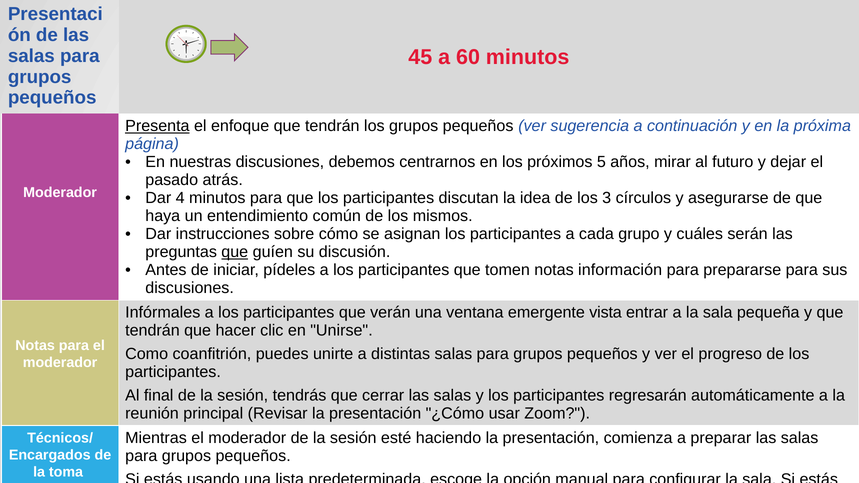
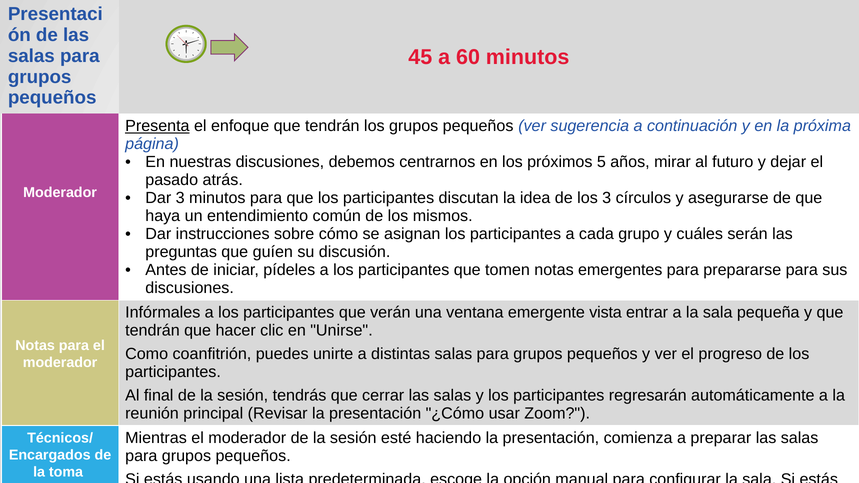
Dar 4: 4 -> 3
que at (235, 252) underline: present -> none
información: información -> emergentes
